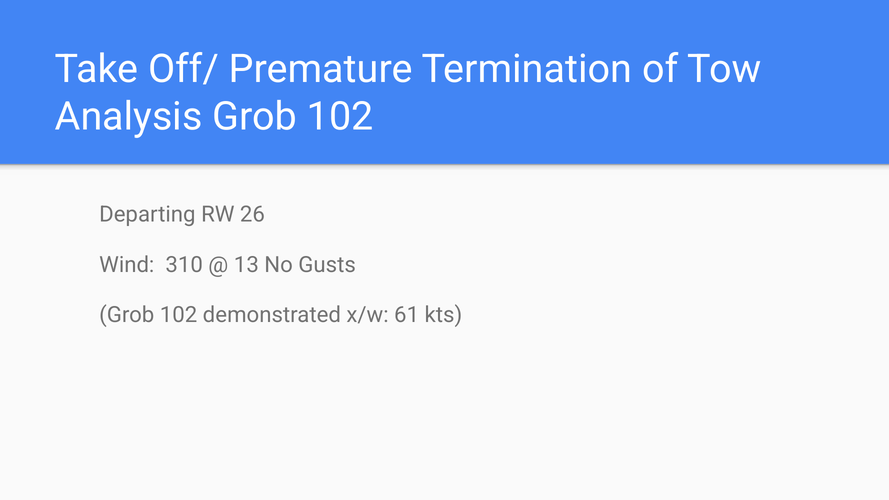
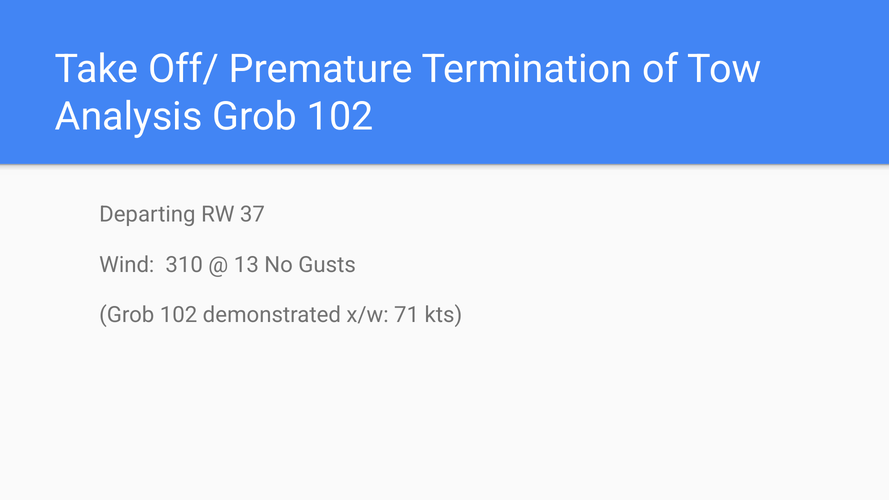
26: 26 -> 37
61: 61 -> 71
